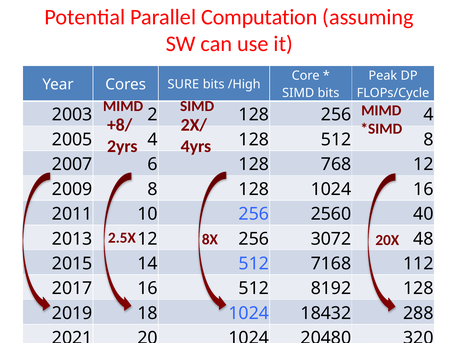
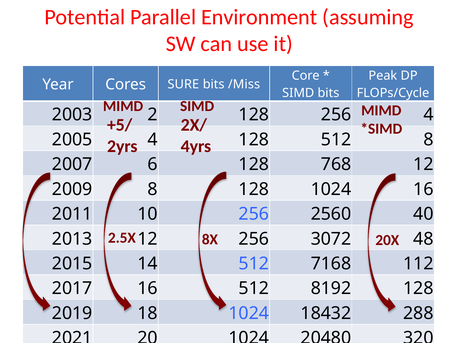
Computation: Computation -> Environment
/High: /High -> /Miss
+8/: +8/ -> +5/
